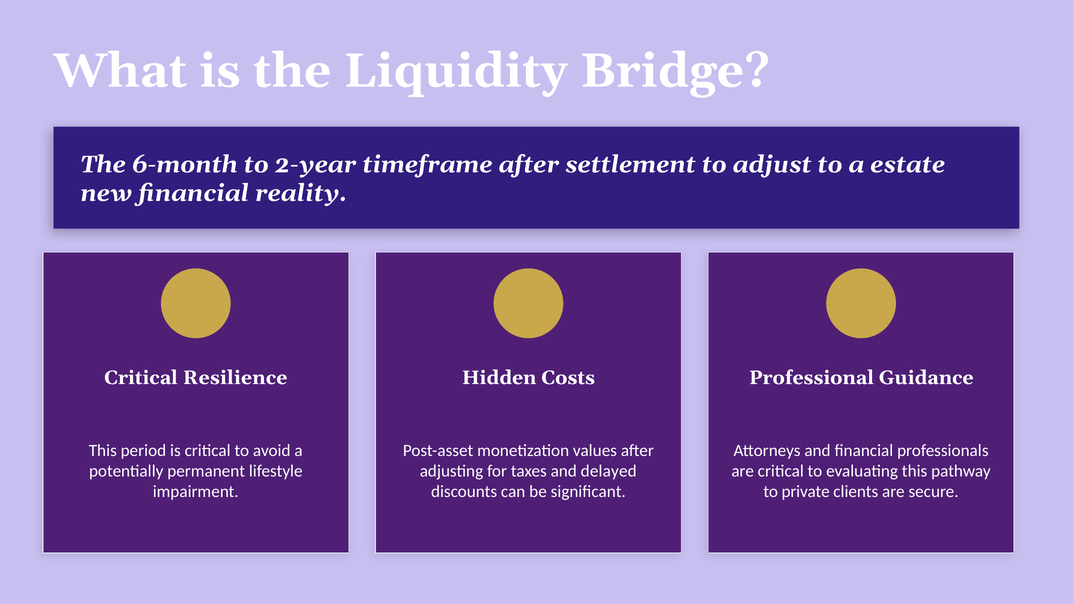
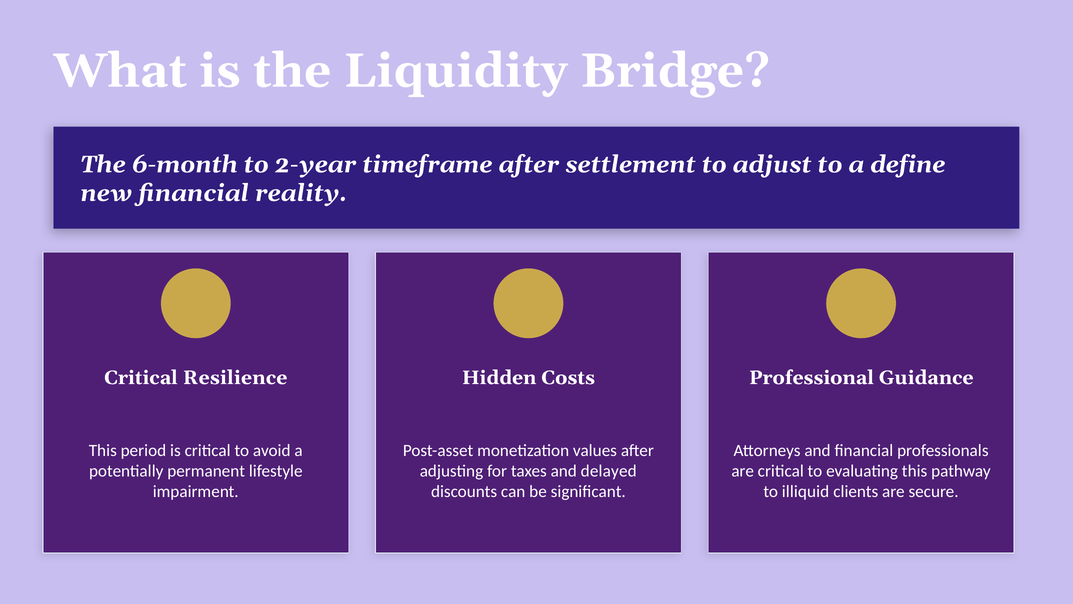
estate: estate -> define
private: private -> illiquid
